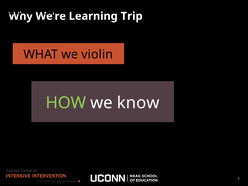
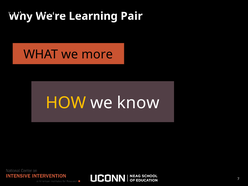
Trip: Trip -> Pair
violin: violin -> more
HOW colour: light green -> yellow
